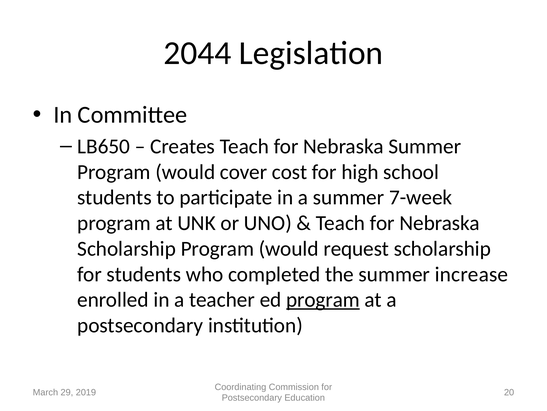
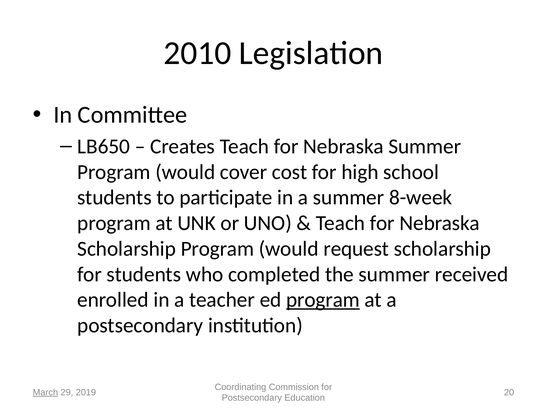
2044: 2044 -> 2010
7-week: 7-week -> 8-week
increase: increase -> received
March underline: none -> present
